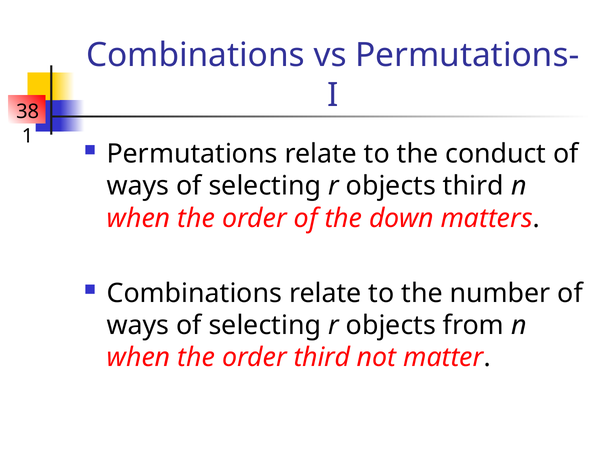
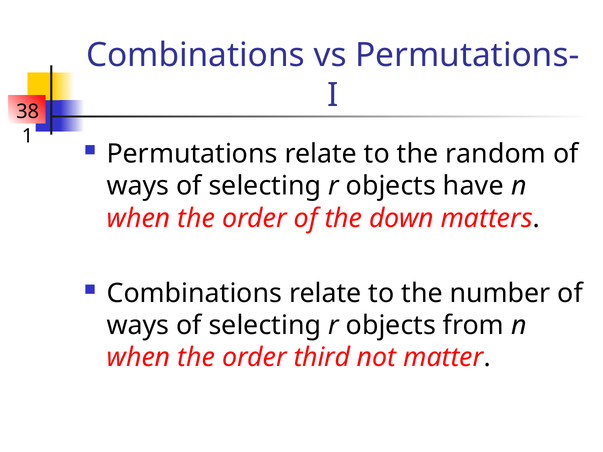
conduct: conduct -> random
objects third: third -> have
